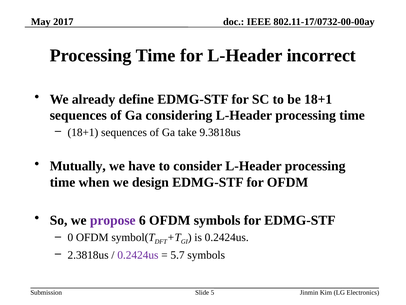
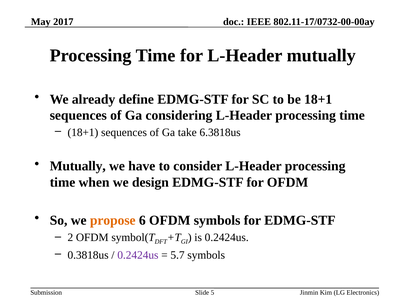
L-Header incorrect: incorrect -> mutually
9.3818us: 9.3818us -> 6.3818us
propose colour: purple -> orange
0: 0 -> 2
2.3818us: 2.3818us -> 0.3818us
